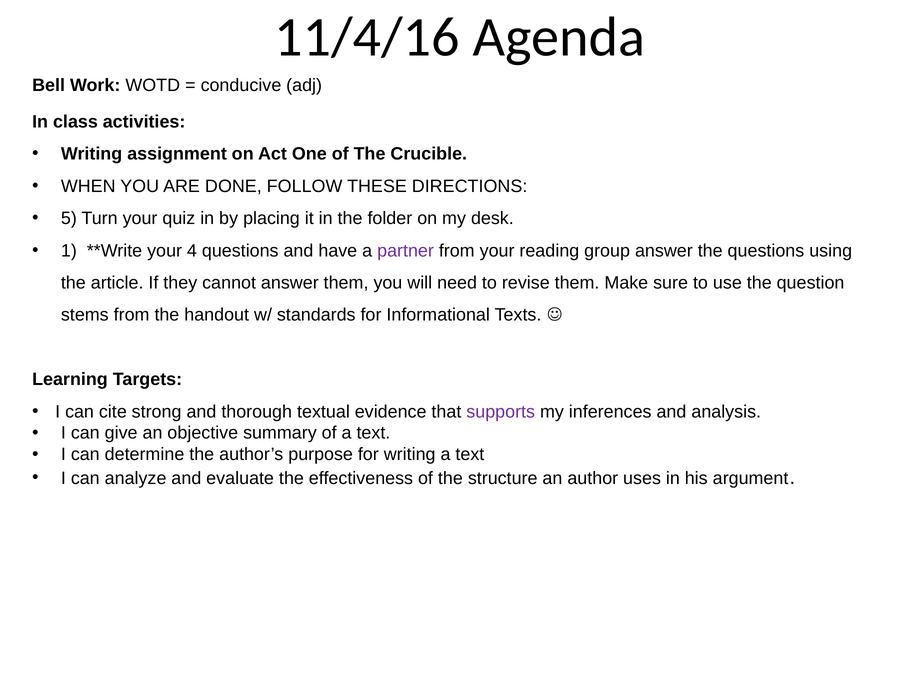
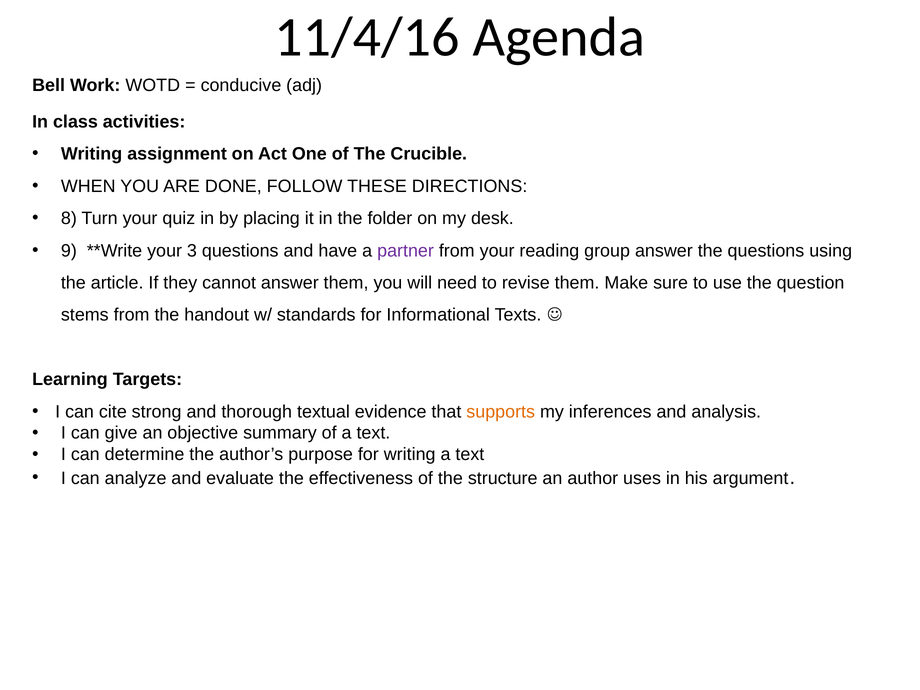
5: 5 -> 8
1: 1 -> 9
4: 4 -> 3
supports colour: purple -> orange
